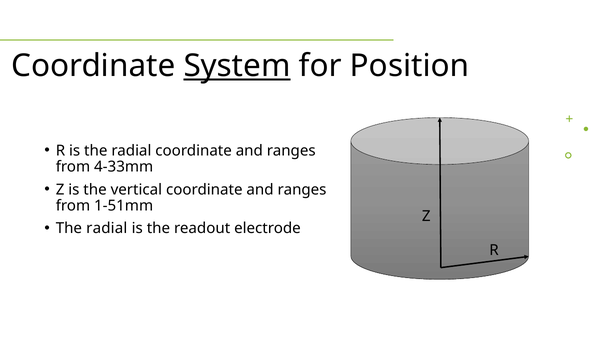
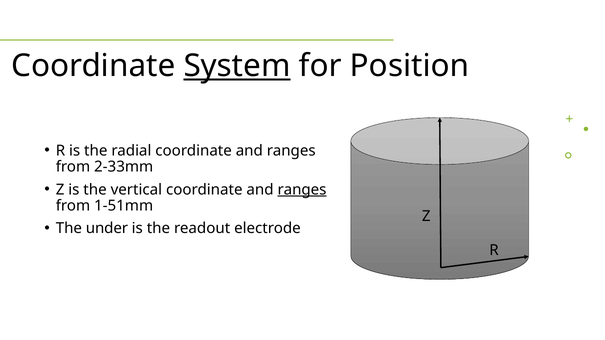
4-33mm: 4-33mm -> 2-33mm
ranges at (302, 190) underline: none -> present
radial at (107, 229): radial -> under
